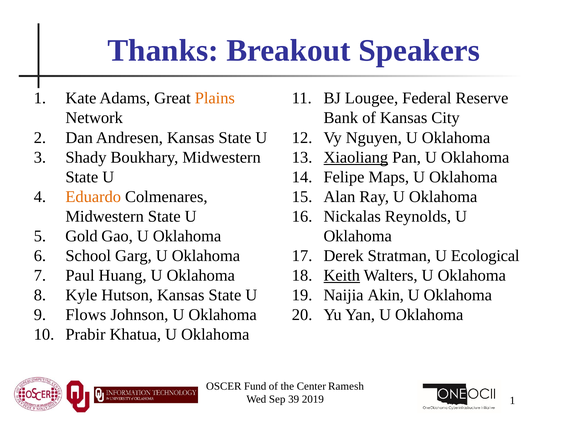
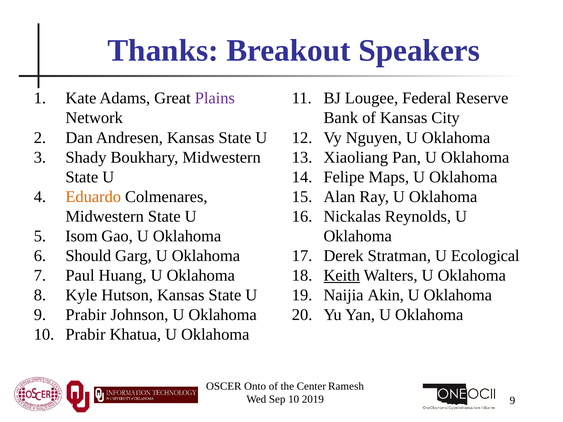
Plains colour: orange -> purple
Xiaoliang underline: present -> none
Gold: Gold -> Isom
School: School -> Should
Flows at (86, 315): Flows -> Prabir
Fund: Fund -> Onto
Sep 39: 39 -> 10
2019 1: 1 -> 9
